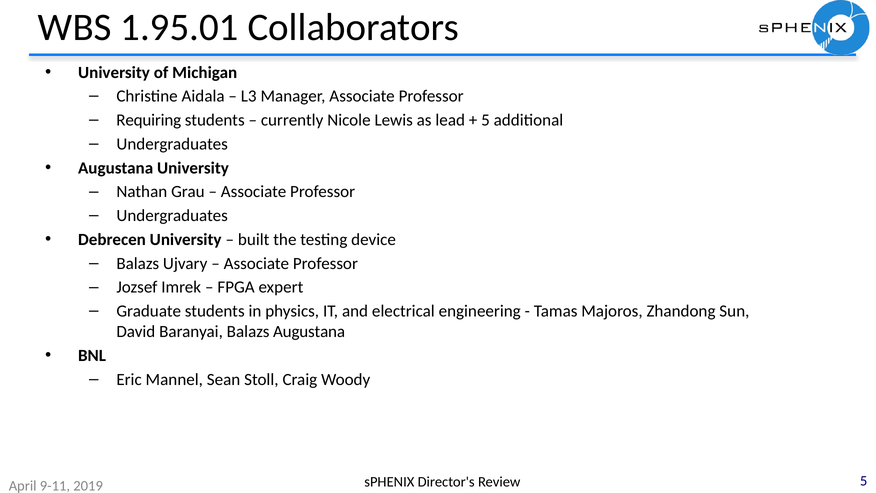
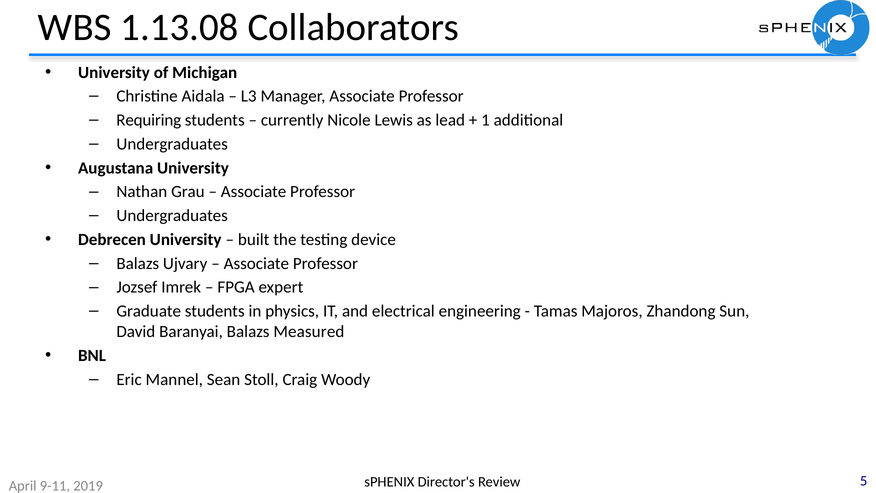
1.95.01: 1.95.01 -> 1.13.08
5 at (485, 120): 5 -> 1
Balazs Augustana: Augustana -> Measured
